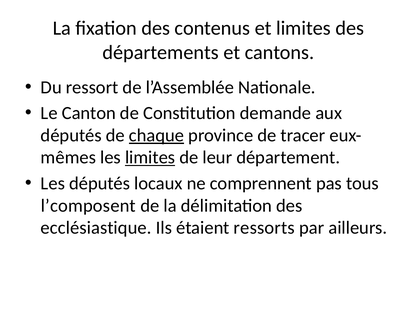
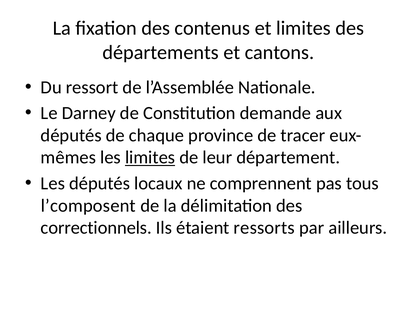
Canton: Canton -> Darney
chaque underline: present -> none
ecclésiastique: ecclésiastique -> correctionnels
